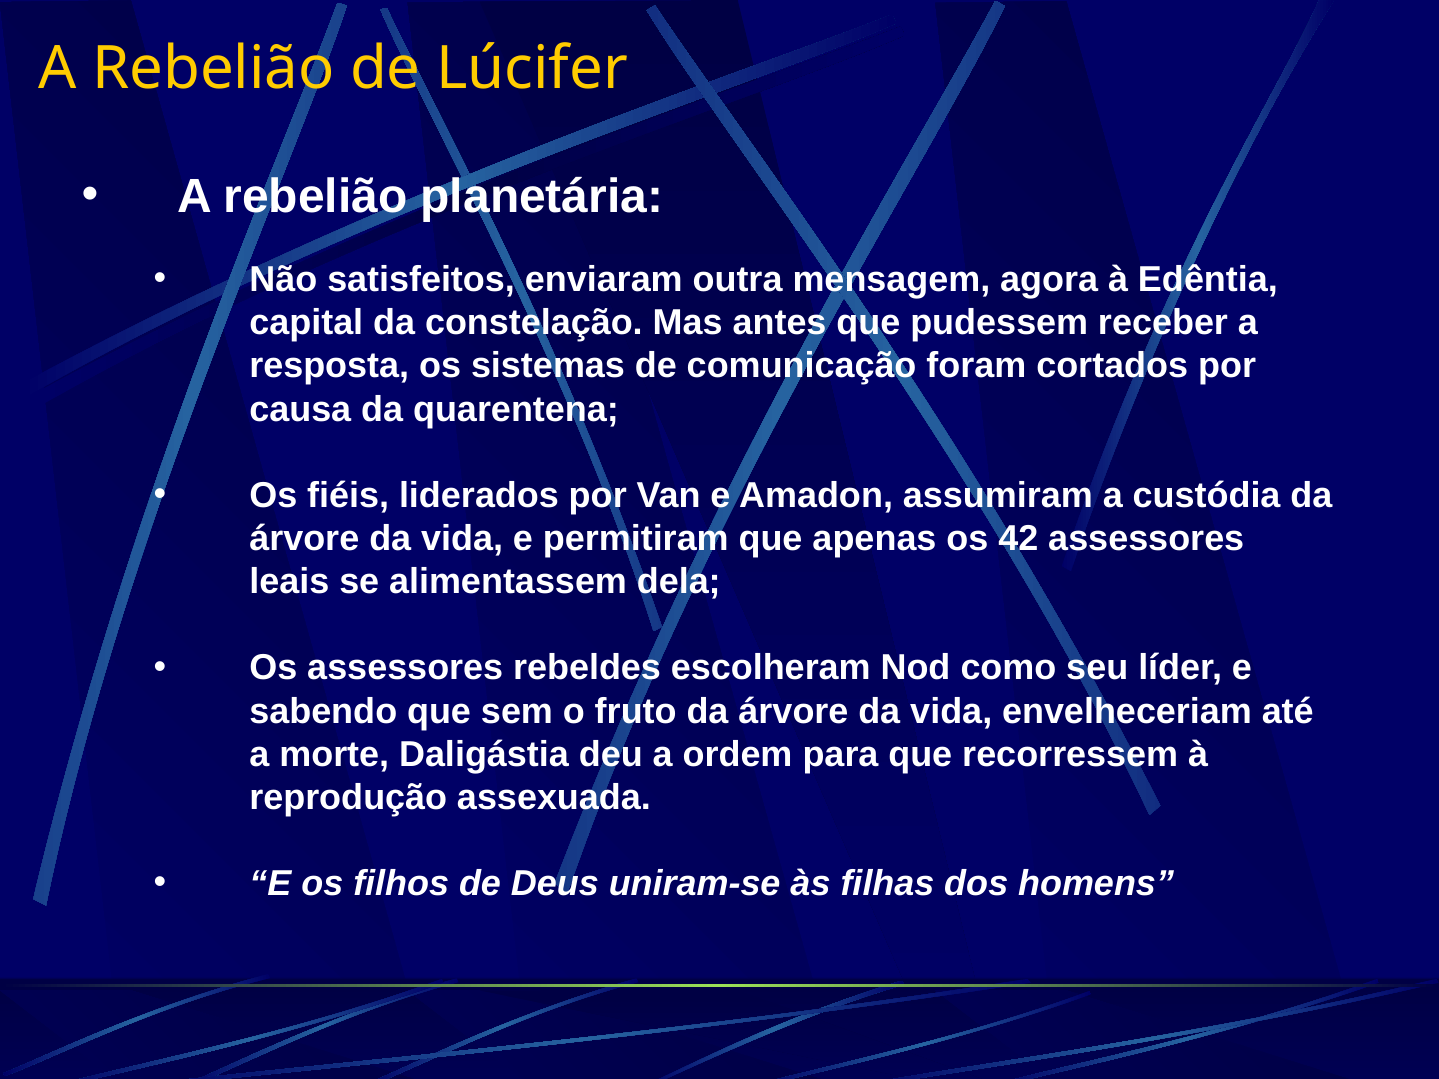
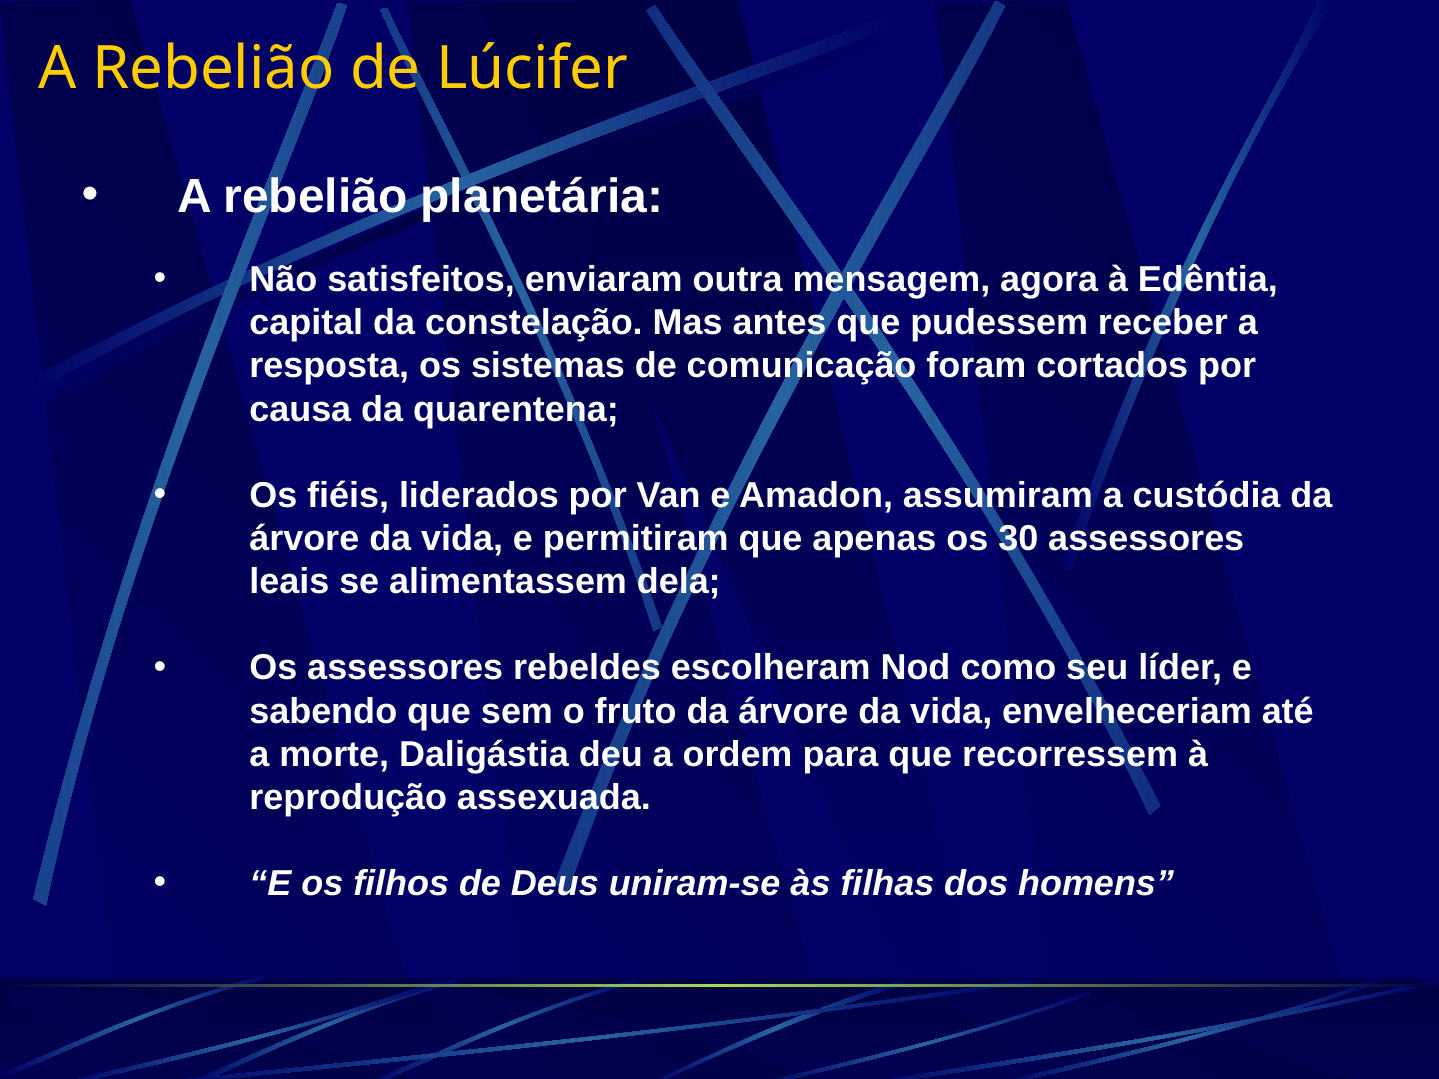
42: 42 -> 30
